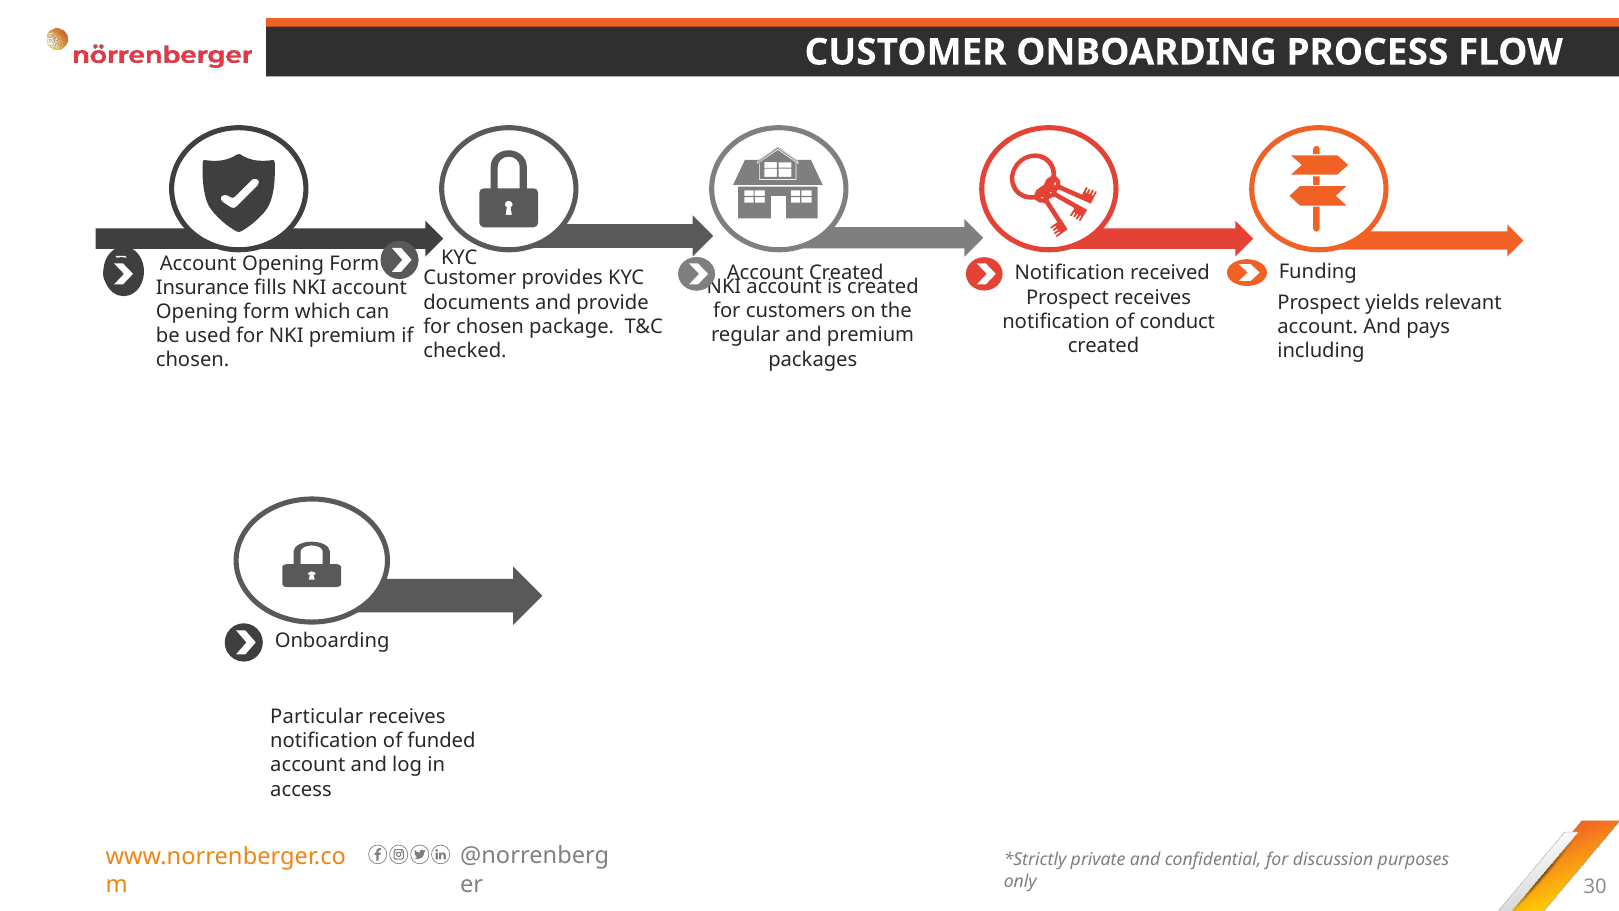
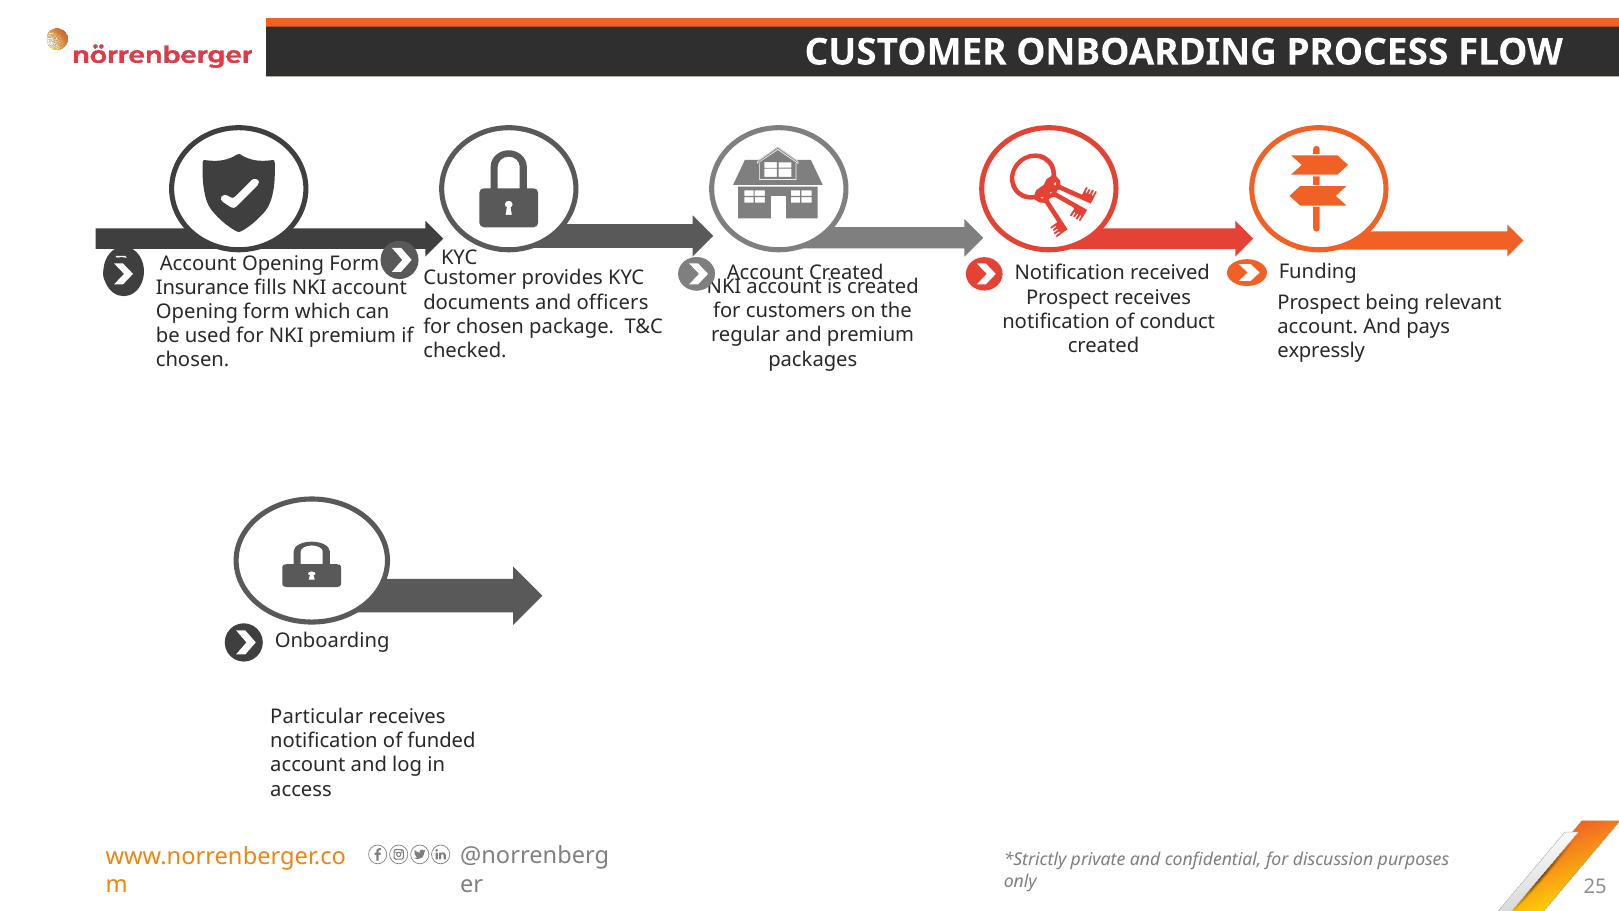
provide: provide -> officers
yields: yields -> being
including: including -> expressly
30: 30 -> 25
